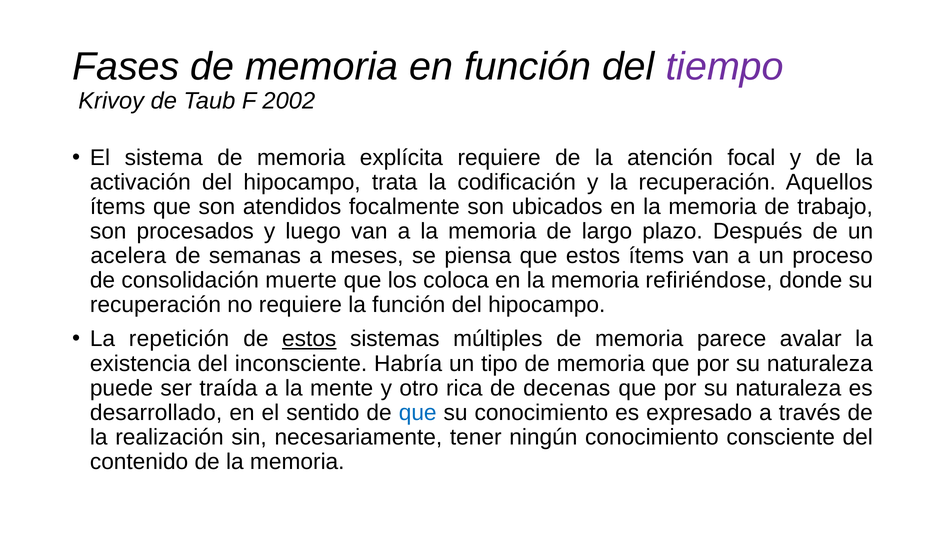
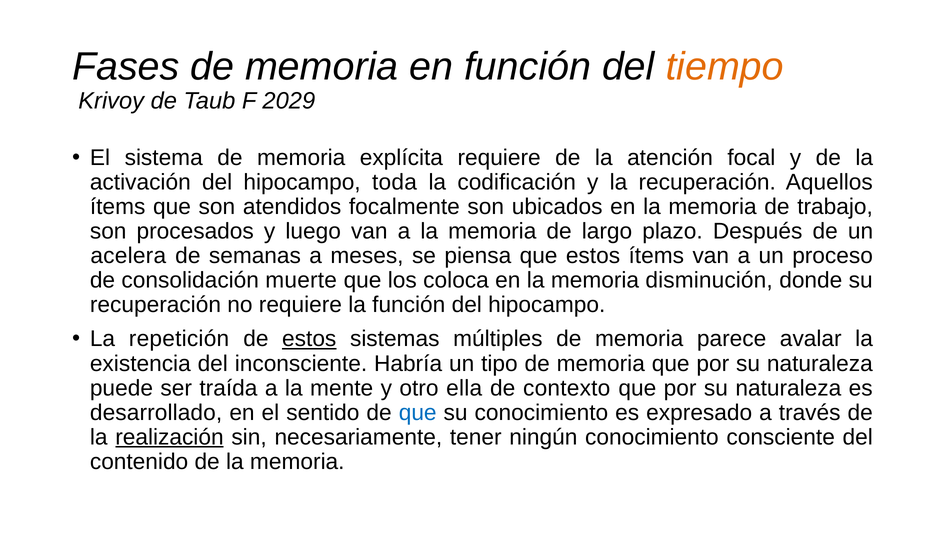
tiempo colour: purple -> orange
2002: 2002 -> 2029
trata: trata -> toda
refiriéndose: refiriéndose -> disminución
rica: rica -> ella
decenas: decenas -> contexto
realización underline: none -> present
